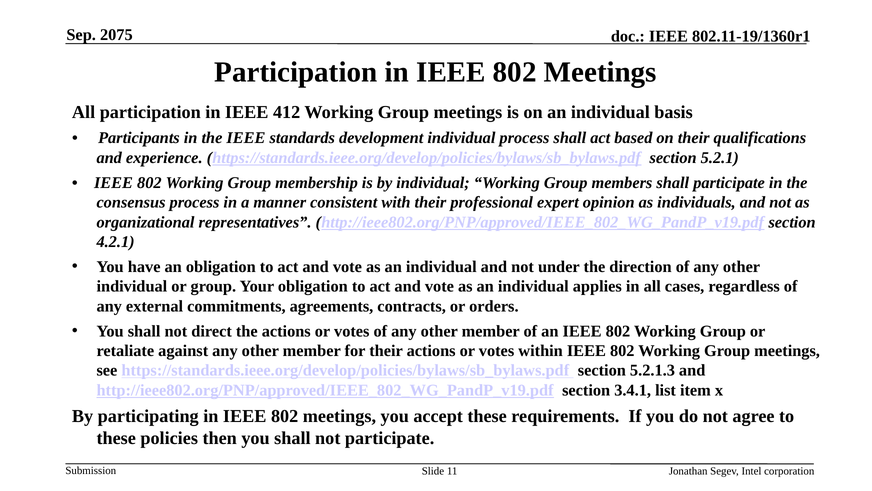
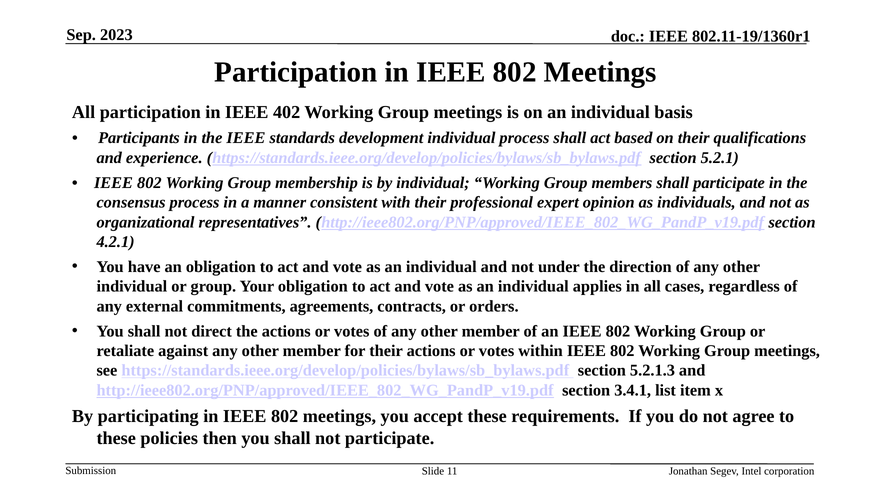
2075: 2075 -> 2023
412: 412 -> 402
